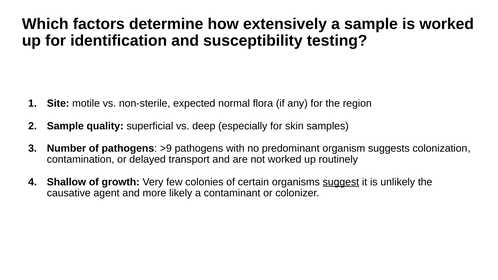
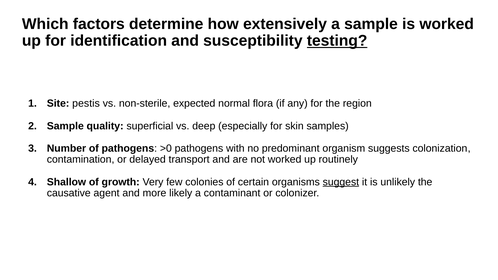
testing underline: none -> present
motile: motile -> pestis
>9: >9 -> >0
